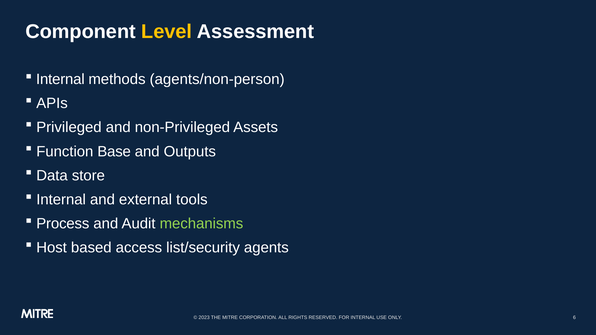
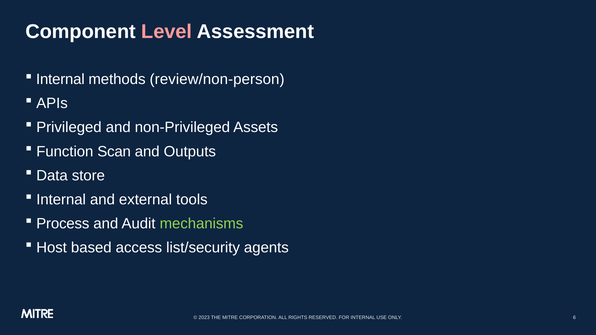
Level colour: yellow -> pink
agents/non-person: agents/non-person -> review/non-person
Base: Base -> Scan
